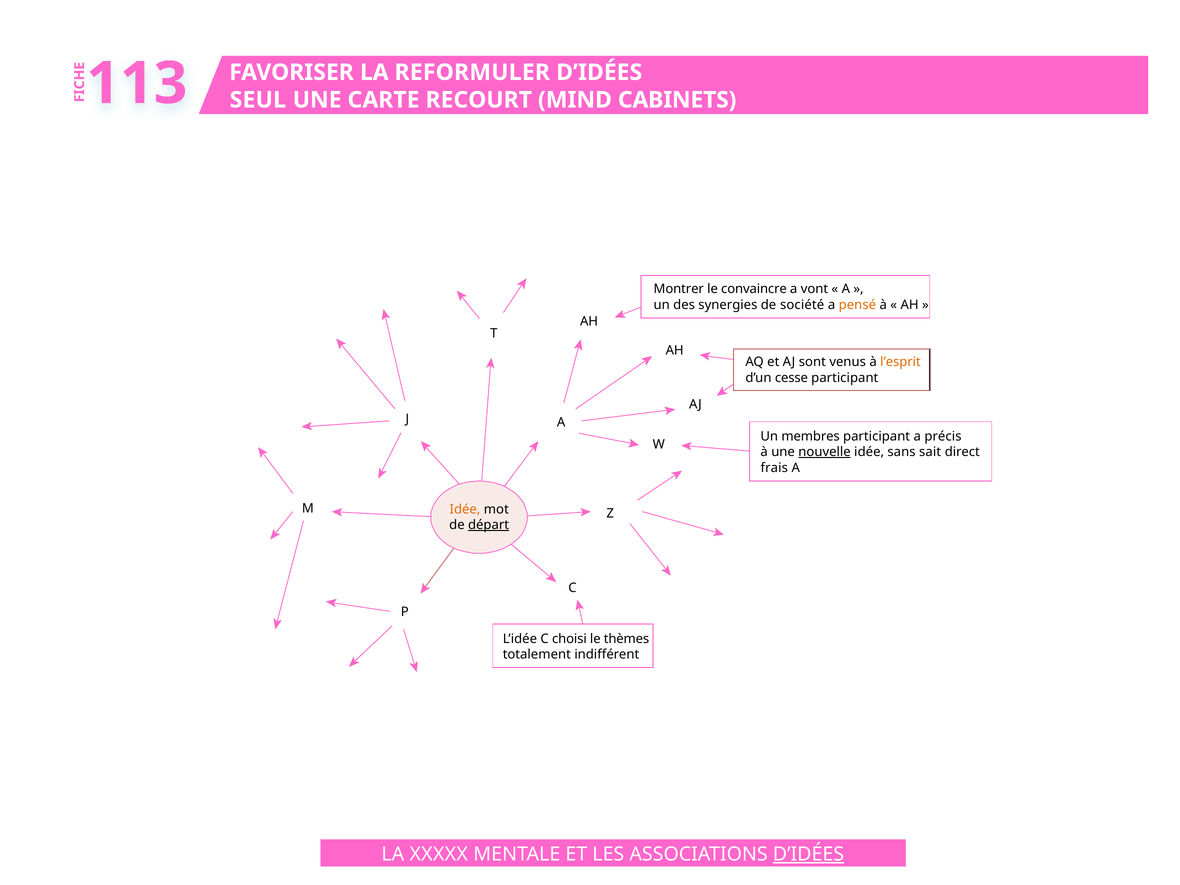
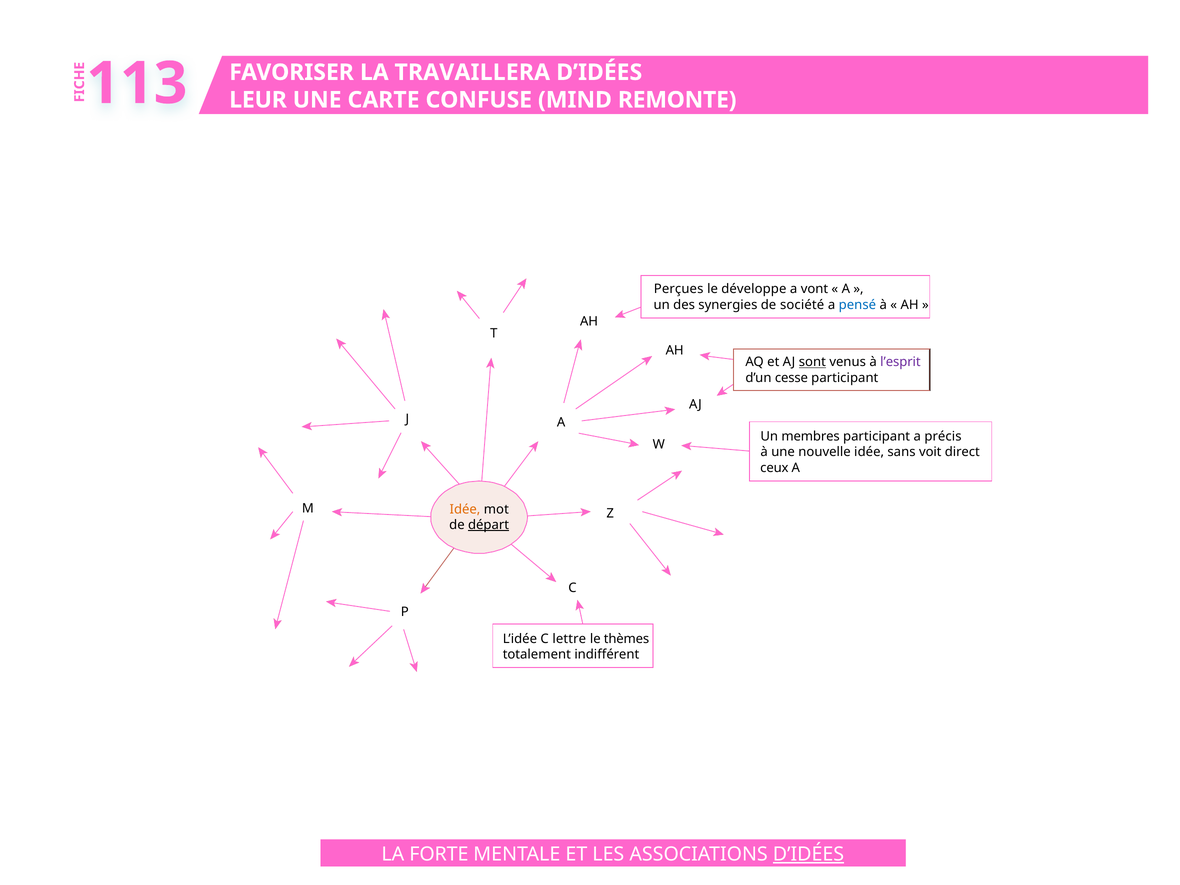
REFORMULER: REFORMULER -> TRAVAILLERA
SEUL: SEUL -> LEUR
RECOURT: RECOURT -> CONFUSE
CABINETS: CABINETS -> REMONTE
Montrer: Montrer -> Perçues
convaincre: convaincre -> développe
pensé colour: orange -> blue
sont underline: none -> present
l’esprit colour: orange -> purple
nouvelle underline: present -> none
sait: sait -> voit
frais: frais -> ceux
choisi: choisi -> lettre
XXXXX: XXXXX -> FORTE
